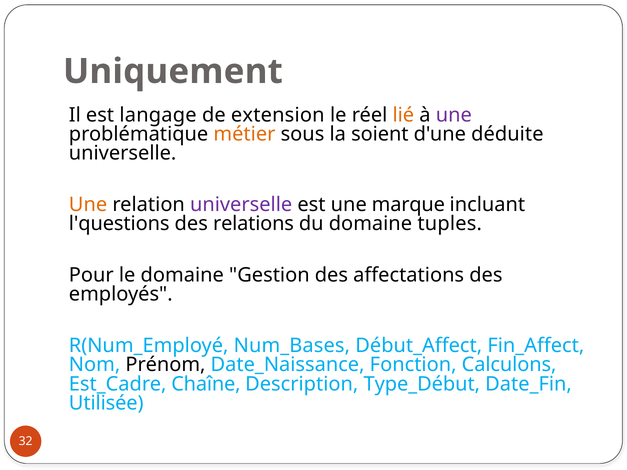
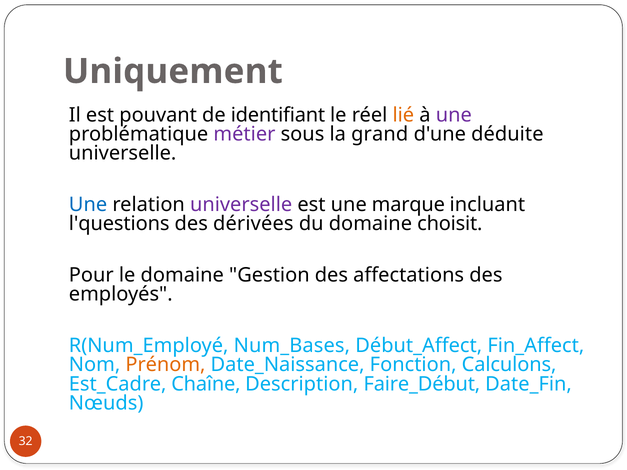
langage: langage -> pouvant
extension: extension -> identifiant
métier colour: orange -> purple
soient: soient -> grand
Une at (88, 205) colour: orange -> blue
relations: relations -> dérivées
tuples: tuples -> choisit
Prénom colour: black -> orange
Type_Début: Type_Début -> Faire_Début
Utilisée: Utilisée -> Nœuds
